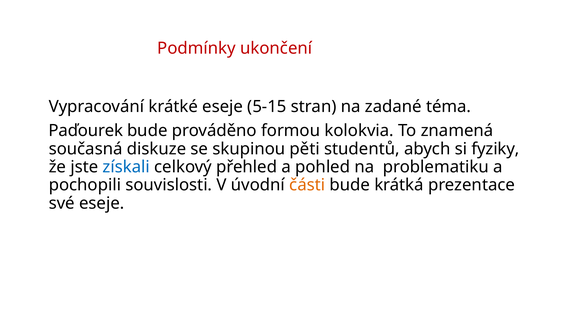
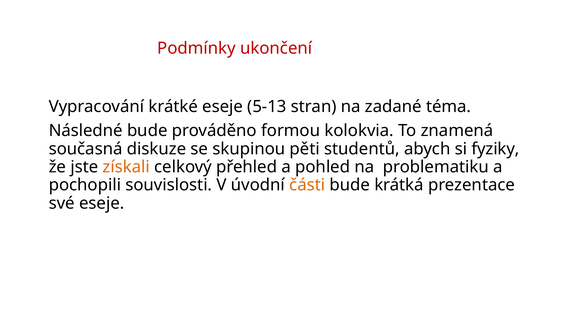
5-15: 5-15 -> 5-13
Paďourek: Paďourek -> Následné
získali colour: blue -> orange
